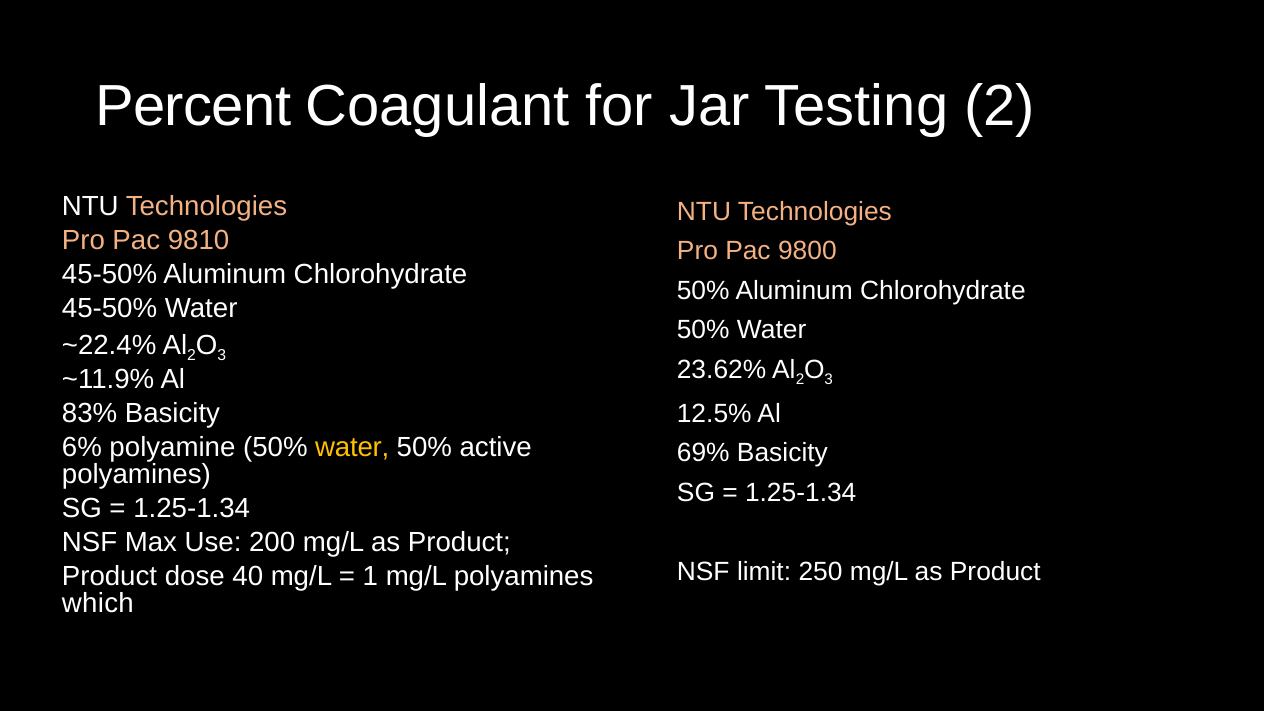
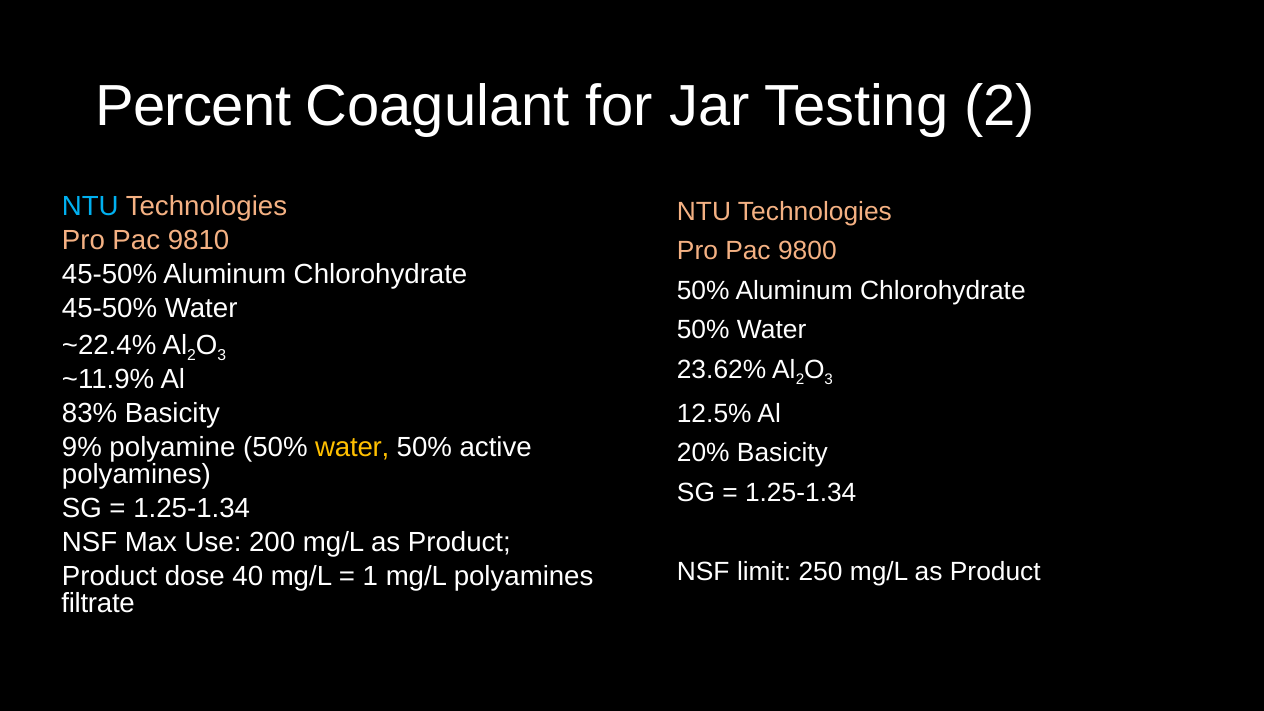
NTU at (90, 206) colour: white -> light blue
6%: 6% -> 9%
69%: 69% -> 20%
which: which -> filtrate
